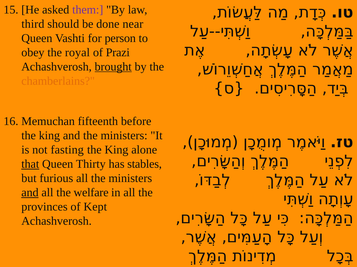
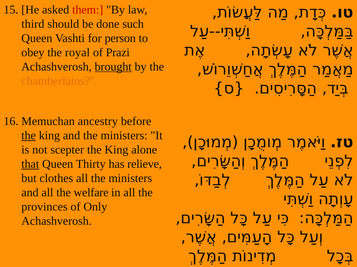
them colour: purple -> red
near: near -> such
fifteenth: fifteenth -> ancestry
the at (29, 136) underline: none -> present
fasting: fasting -> scepter
stables: stables -> relieve
furious: furious -> clothes
and at (30, 193) underline: present -> none
Kept: Kept -> Only
